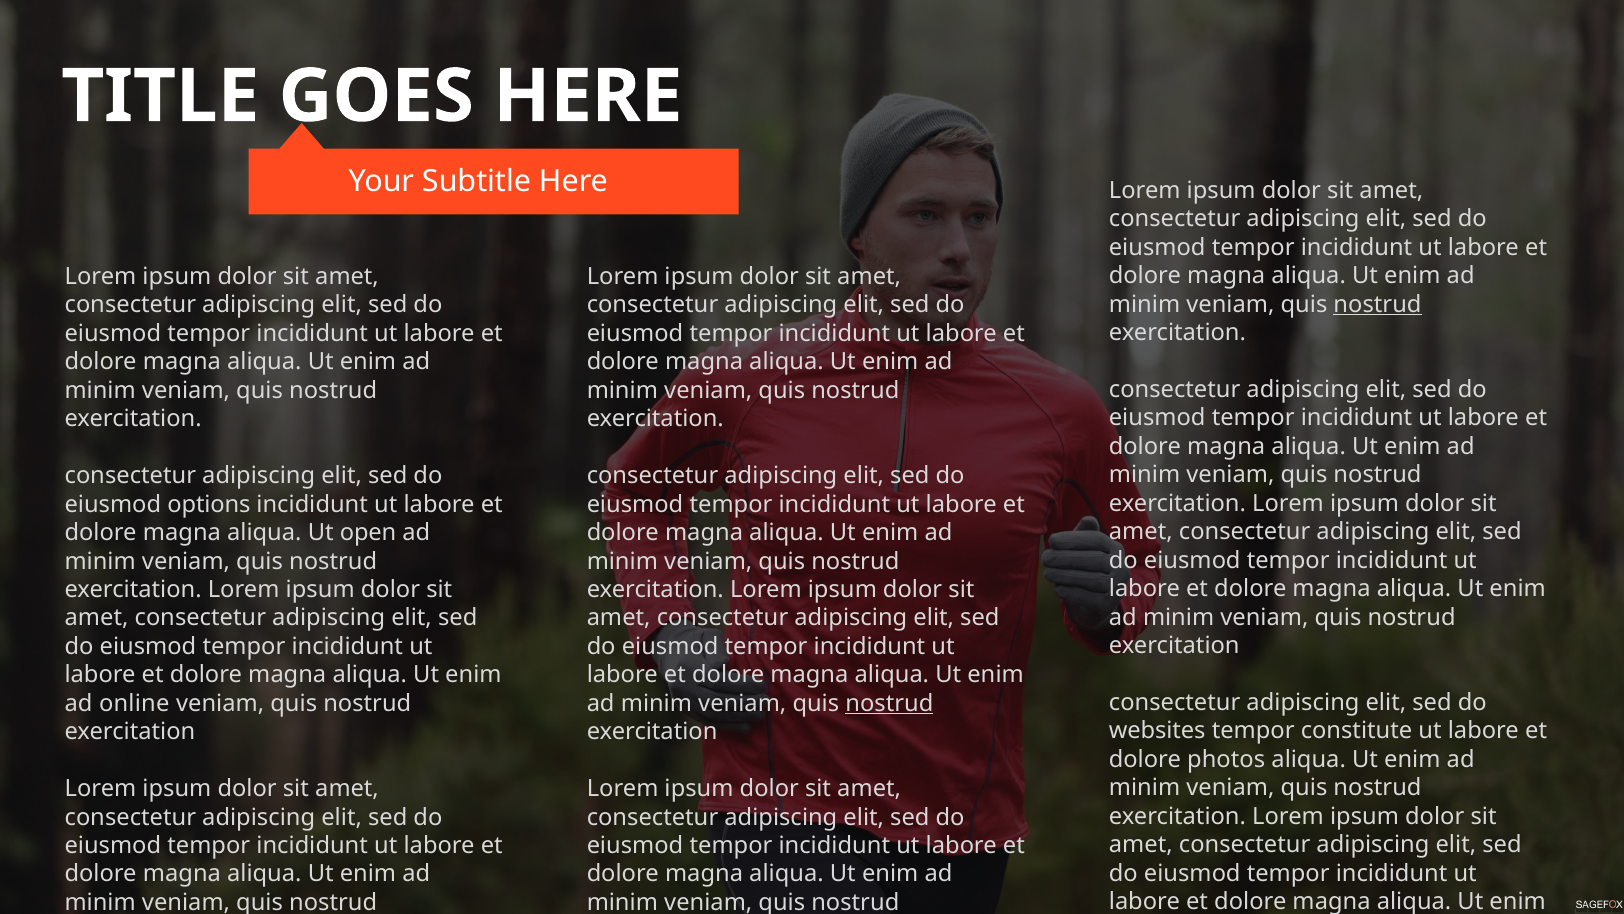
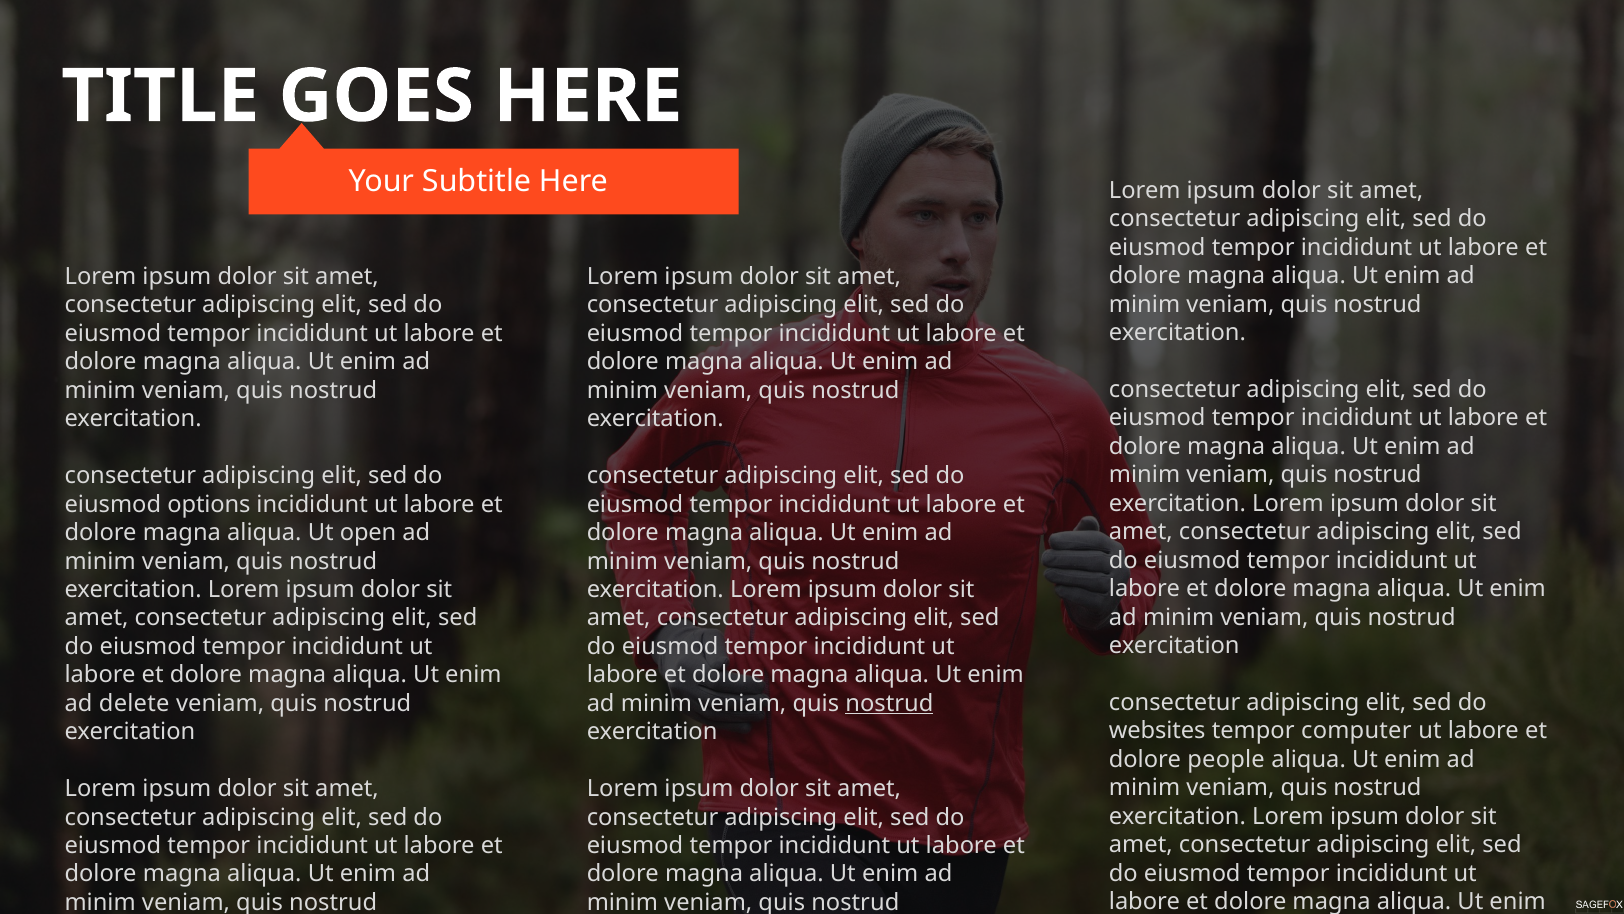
nostrud at (1377, 304) underline: present -> none
online: online -> delete
constitute: constitute -> computer
photos: photos -> people
